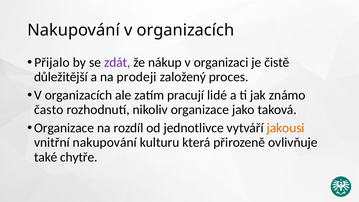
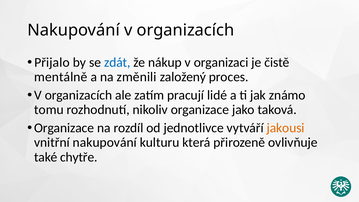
zdát colour: purple -> blue
důležitější: důležitější -> mentálně
prodeji: prodeji -> změnili
často: často -> tomu
